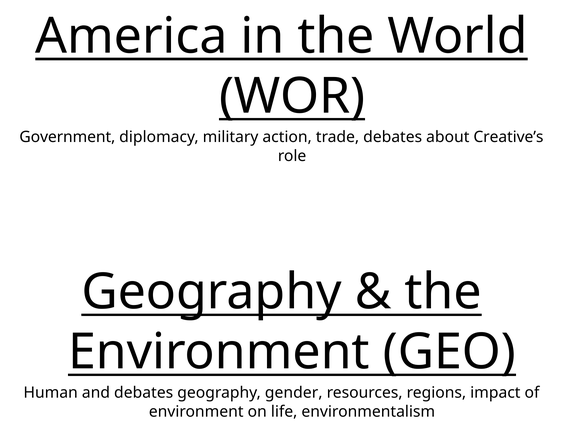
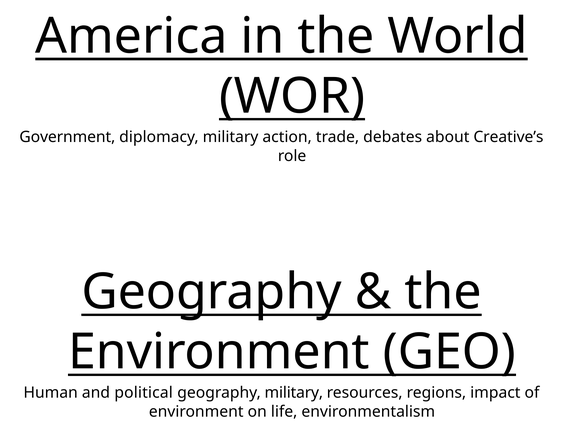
and debates: debates -> political
geography gender: gender -> military
